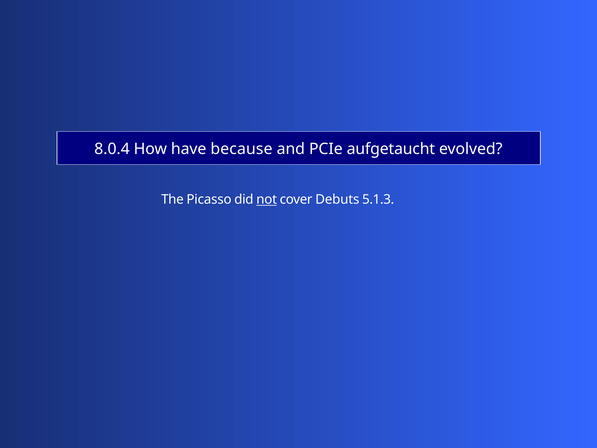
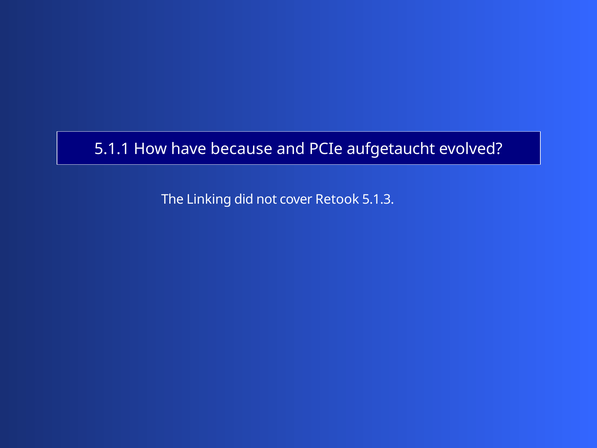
8.0.4: 8.0.4 -> 5.1.1
Picasso: Picasso -> Linking
not underline: present -> none
Debuts: Debuts -> Retook
